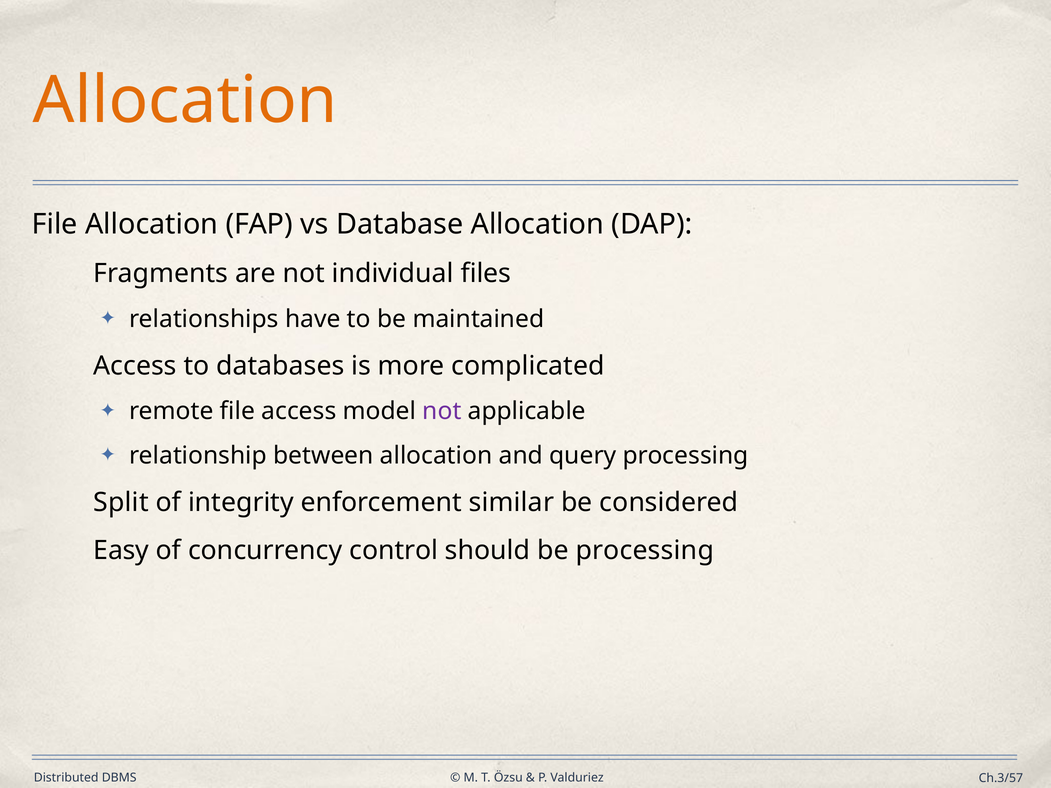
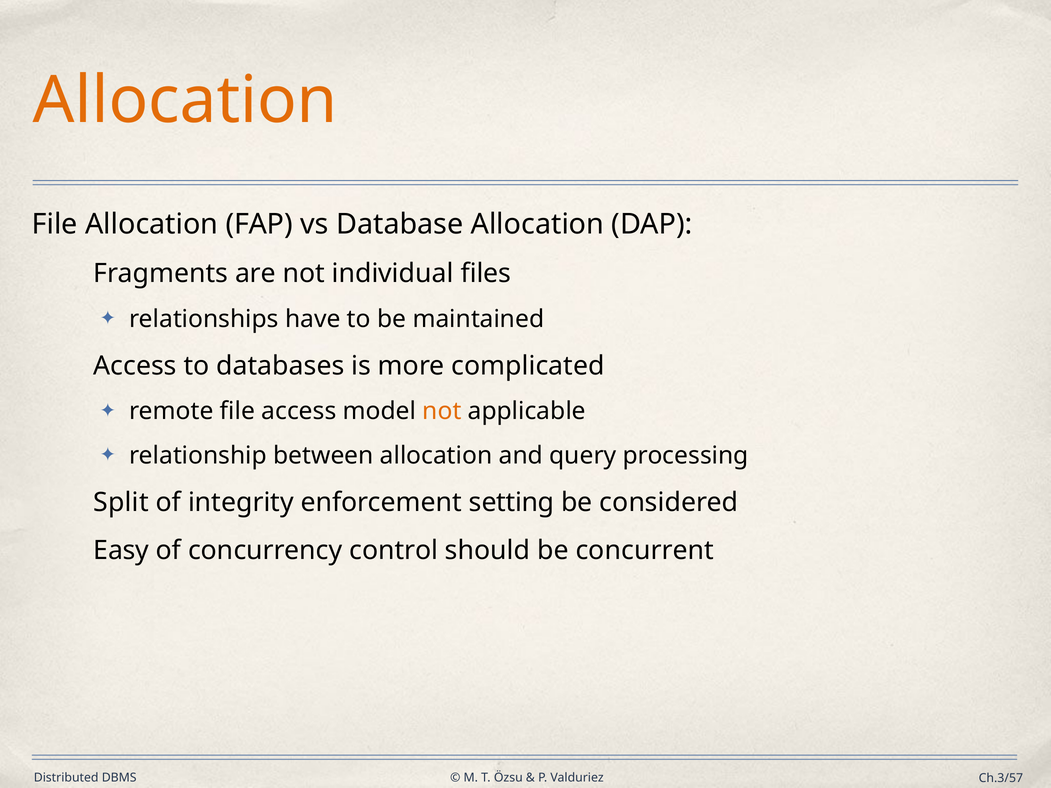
not at (442, 411) colour: purple -> orange
similar: similar -> setting
be processing: processing -> concurrent
